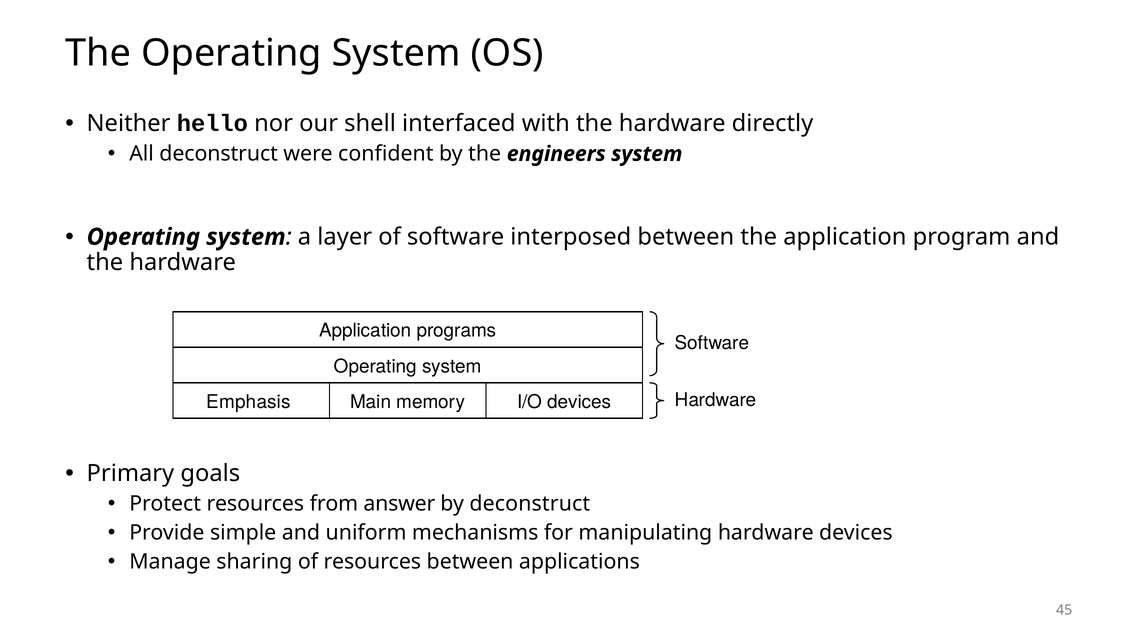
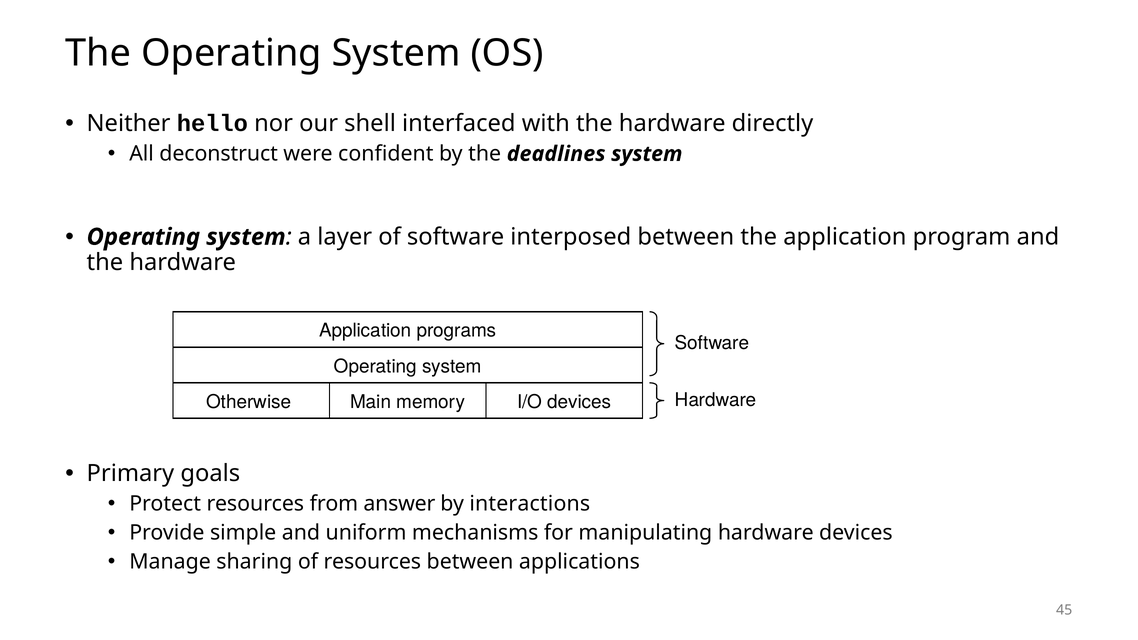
engineers: engineers -> deadlines
Emphasis: Emphasis -> Otherwise
by deconstruct: deconstruct -> interactions
